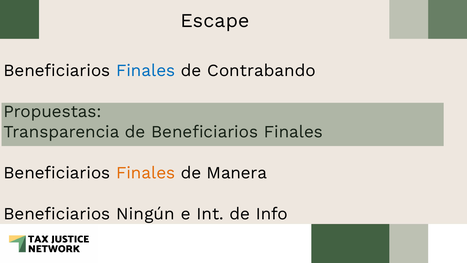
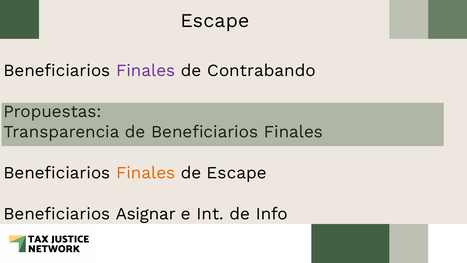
Finales at (146, 70) colour: blue -> purple
de Manera: Manera -> Escape
Ningún: Ningún -> Asignar
